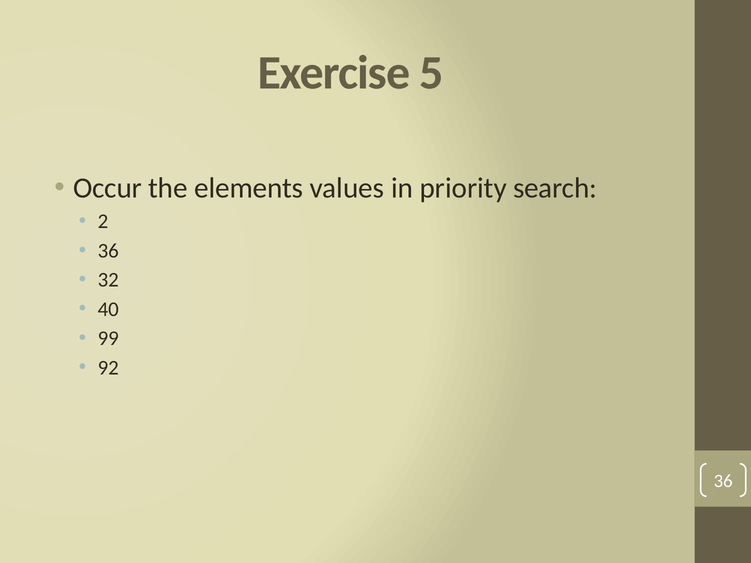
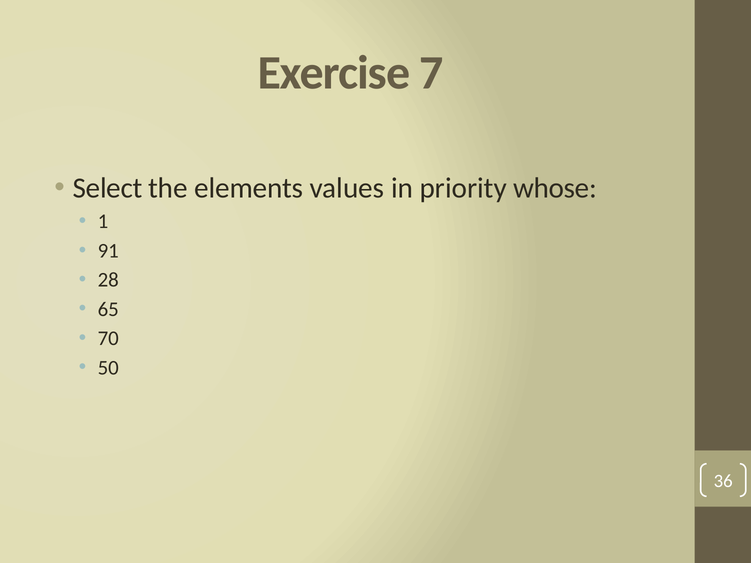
5: 5 -> 7
Occur: Occur -> Select
search: search -> whose
2: 2 -> 1
36 at (108, 251): 36 -> 91
32: 32 -> 28
40: 40 -> 65
99: 99 -> 70
92: 92 -> 50
